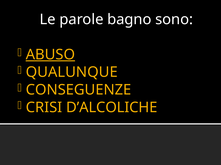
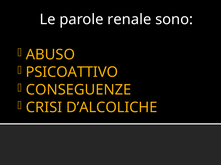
bagno: bagno -> renale
ABUSO underline: present -> none
QUALUNQUE: QUALUNQUE -> PSICOATTIVO
